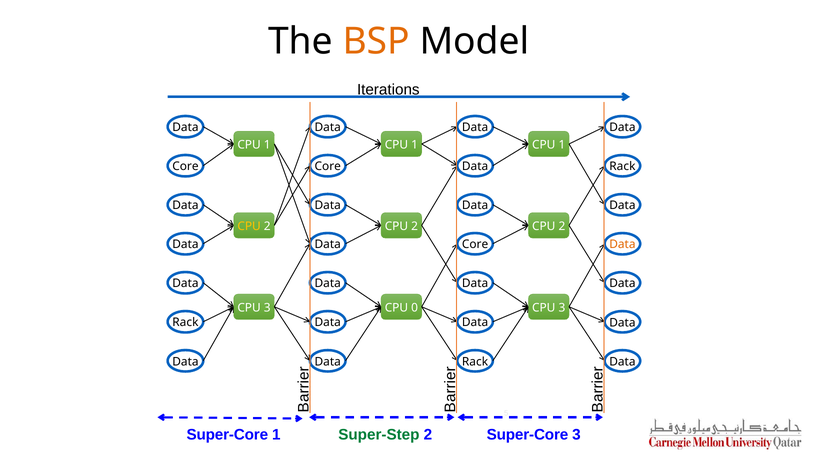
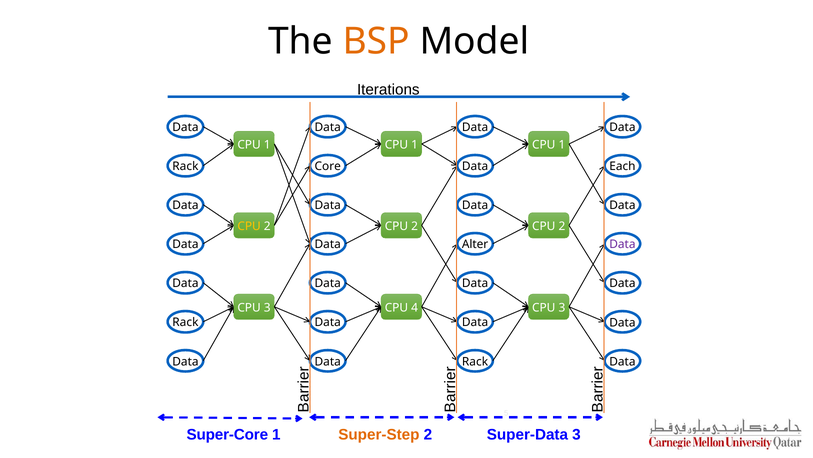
Core at (185, 166): Core -> Rack
Rack at (622, 166): Rack -> Each
Core at (475, 244): Core -> Alter
Data at (622, 244) colour: orange -> purple
0: 0 -> 4
Super-Step colour: green -> orange
2 Super-Core: Super-Core -> Super-Data
